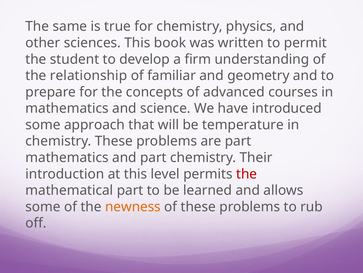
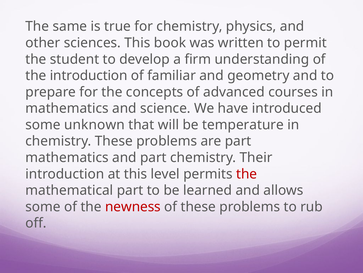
the relationship: relationship -> introduction
approach: approach -> unknown
newness colour: orange -> red
